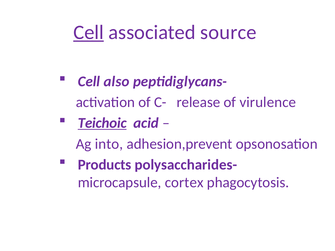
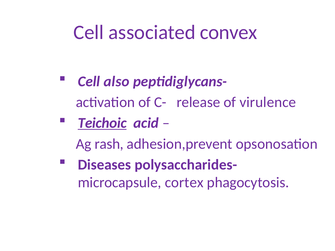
Cell at (89, 32) underline: present -> none
source: source -> convex
into: into -> rash
Products: Products -> Diseases
